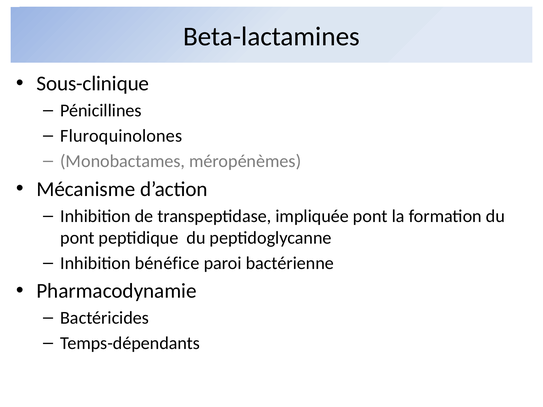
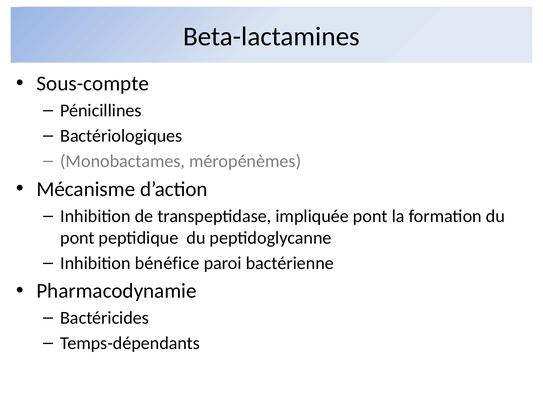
Sous-clinique: Sous-clinique -> Sous-compte
Fluroquinolones: Fluroquinolones -> Bactériologiques
